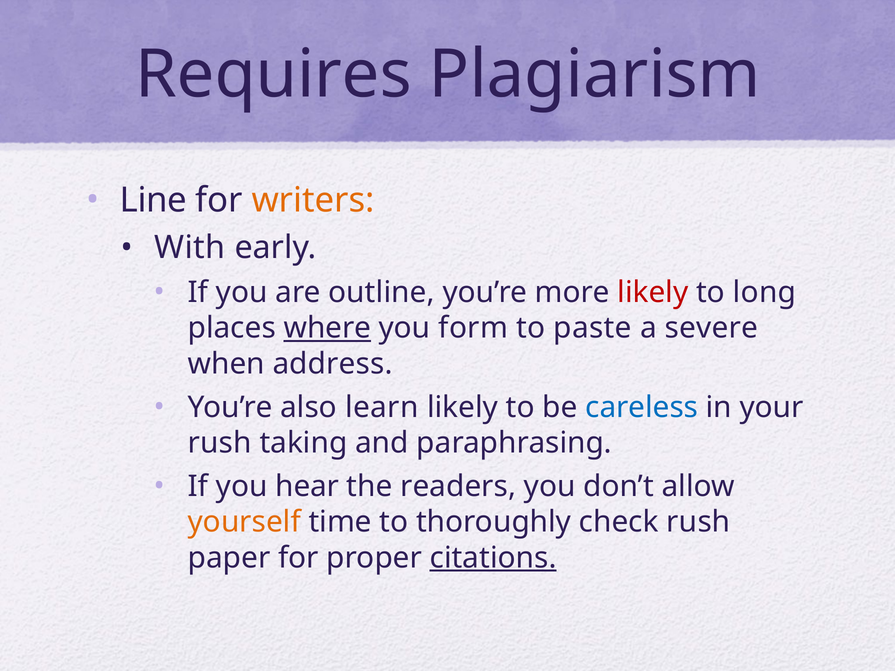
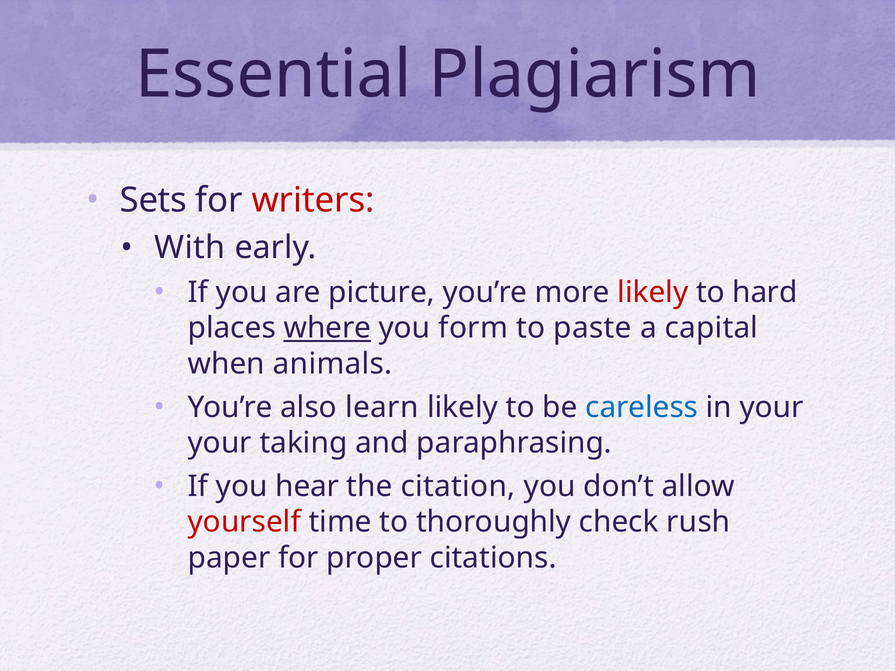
Requires: Requires -> Essential
Line: Line -> Sets
writers colour: orange -> red
outline: outline -> picture
long: long -> hard
severe: severe -> capital
address: address -> animals
rush at (220, 443): rush -> your
readers: readers -> citation
yourself colour: orange -> red
citations underline: present -> none
